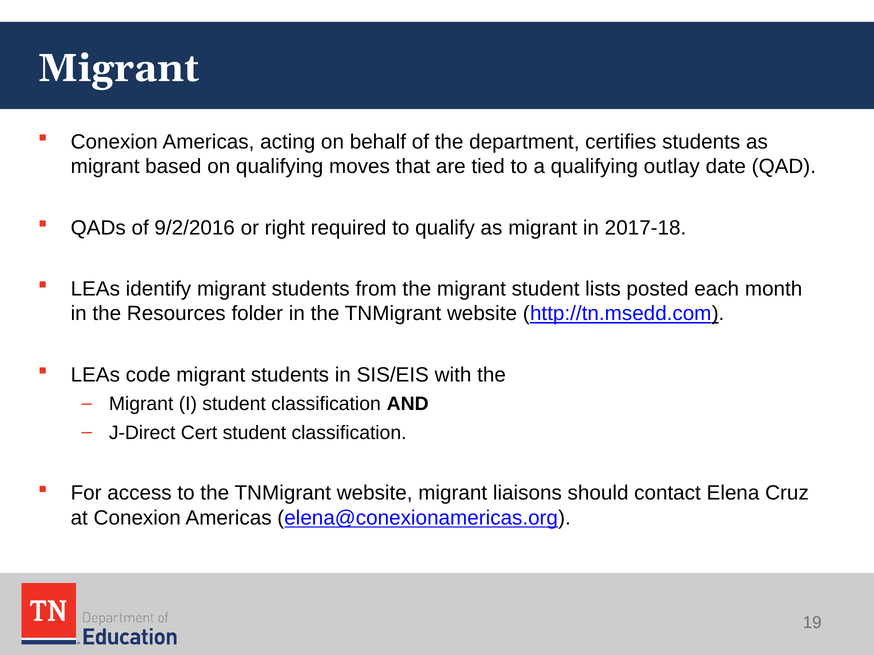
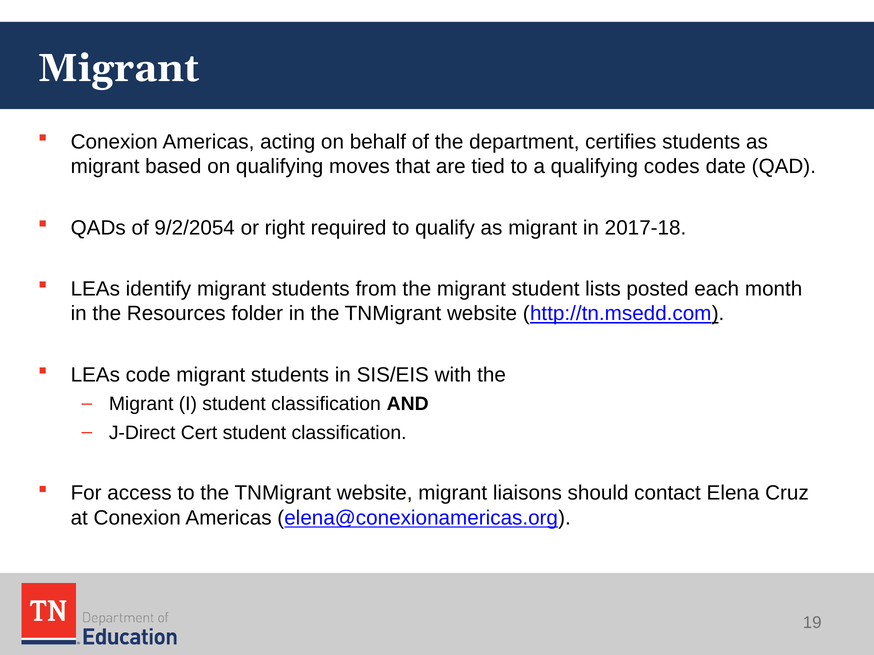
outlay: outlay -> codes
9/2/2016: 9/2/2016 -> 9/2/2054
